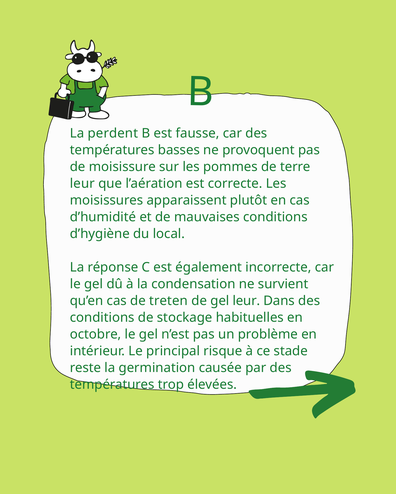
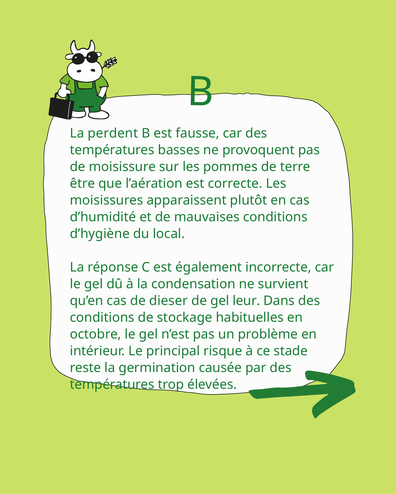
leur at (82, 184): leur -> être
treten: treten -> dieser
